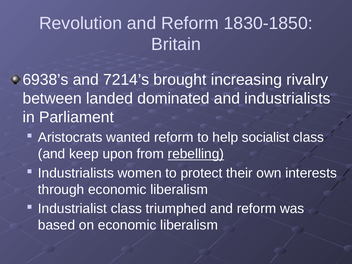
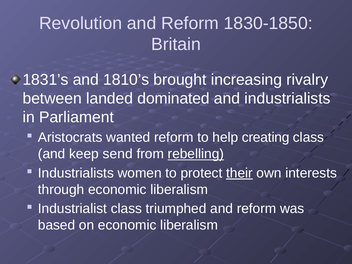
6938’s: 6938’s -> 1831’s
7214’s: 7214’s -> 1810’s
socialist: socialist -> creating
upon: upon -> send
their underline: none -> present
